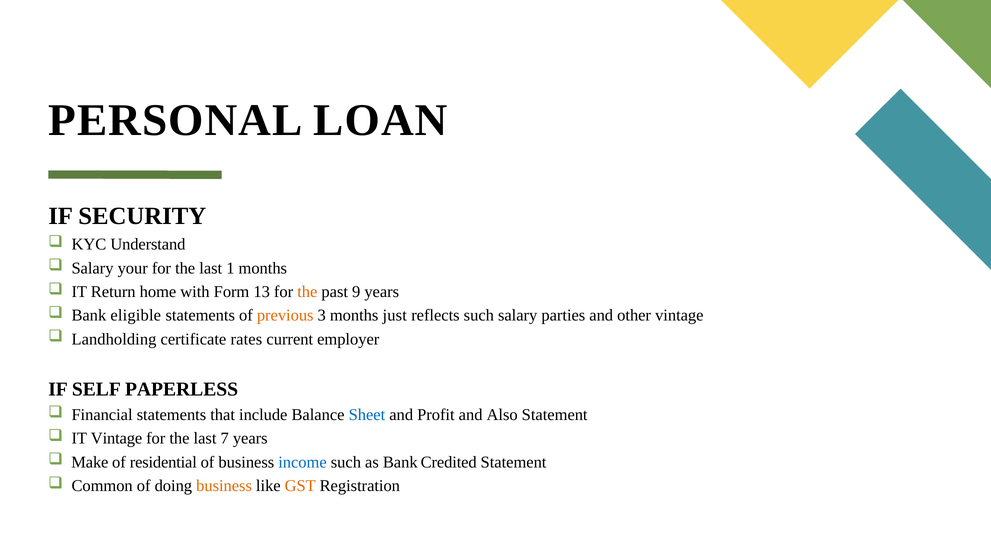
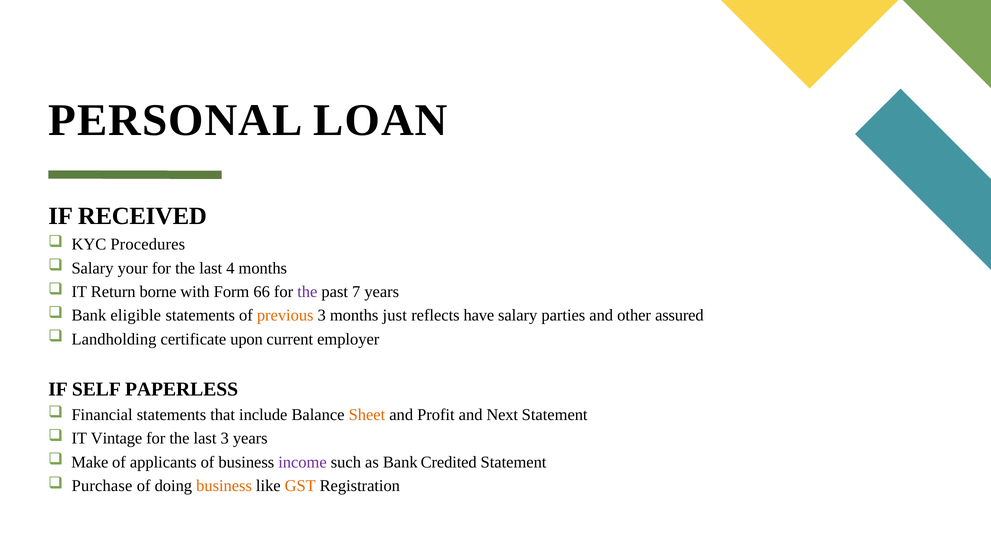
SECURITY: SECURITY -> RECEIVED
Understand: Understand -> Procedures
1: 1 -> 4
home: home -> borne
13: 13 -> 66
the at (307, 292) colour: orange -> purple
9: 9 -> 7
reflects such: such -> have
other vintage: vintage -> assured
rates: rates -> upon
Sheet colour: blue -> orange
Also: Also -> Next
last 7: 7 -> 3
residential: residential -> applicants
income colour: blue -> purple
Common: Common -> Purchase
